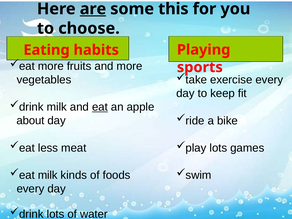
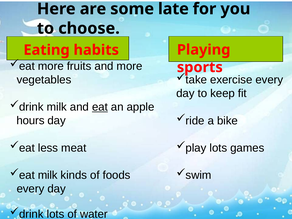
are underline: present -> none
this: this -> late
about: about -> hours
